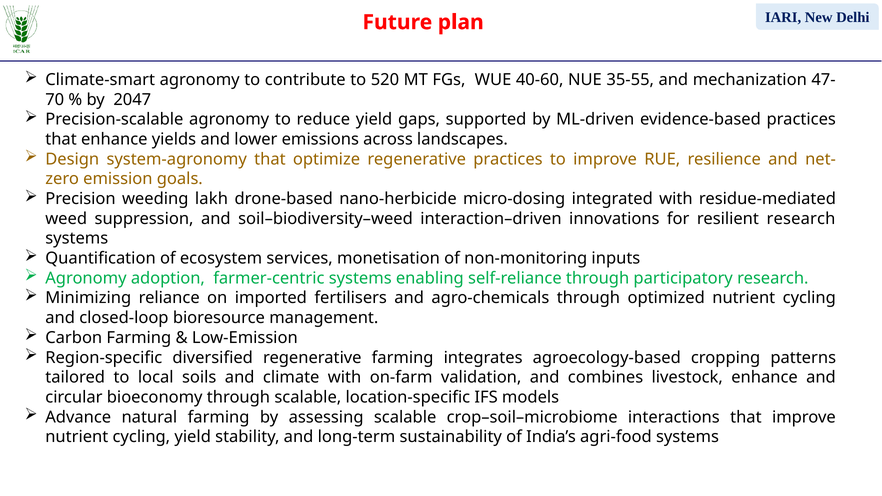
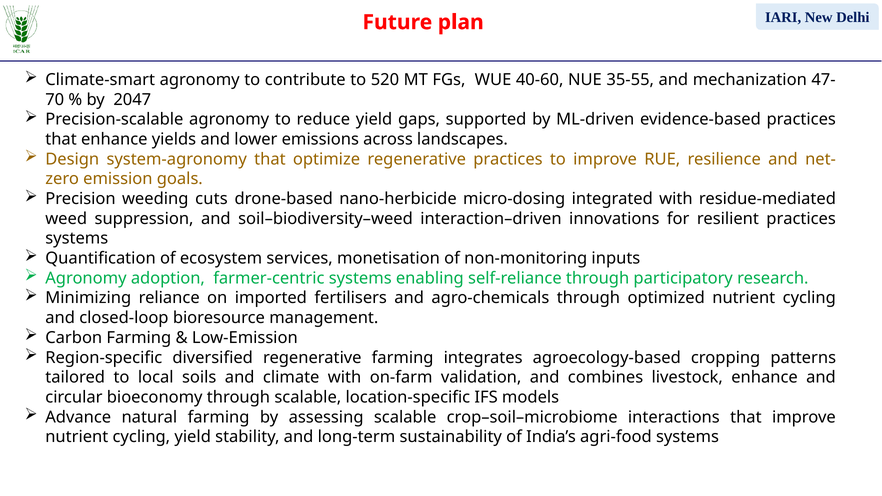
lakh: lakh -> cuts
resilient research: research -> practices
